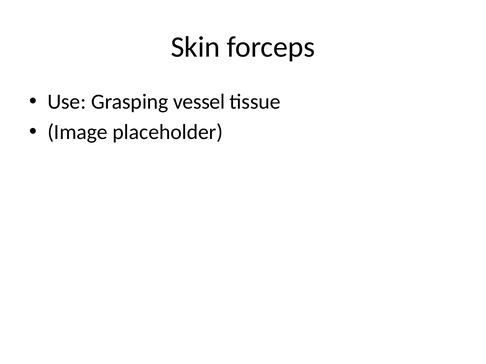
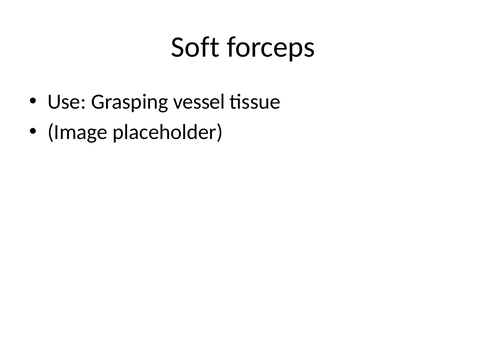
Skin: Skin -> Soft
